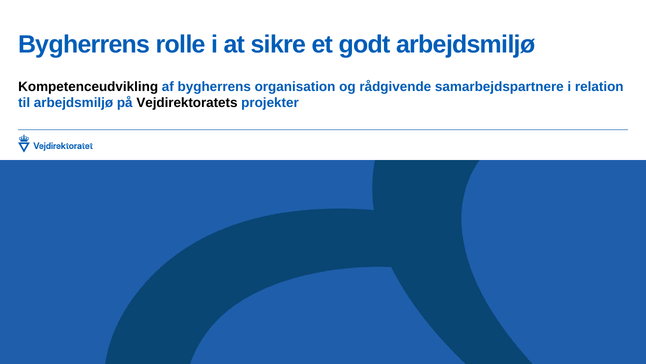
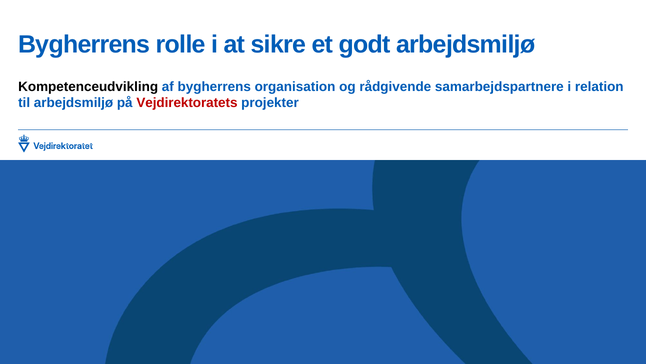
Vejdirektoratets colour: black -> red
